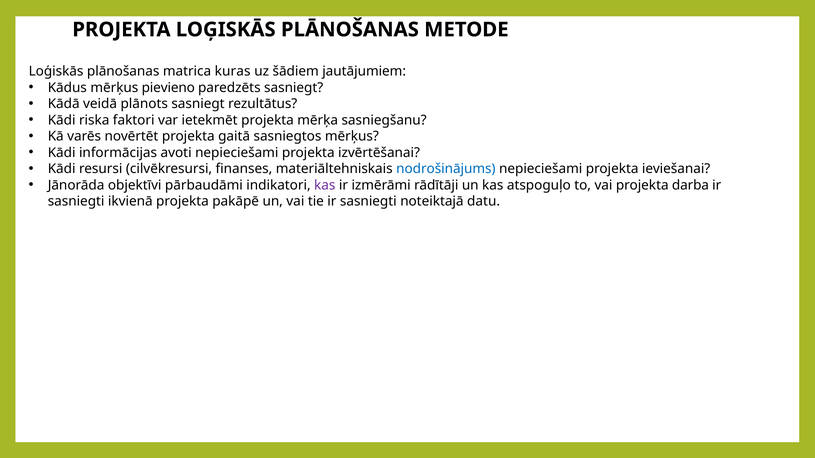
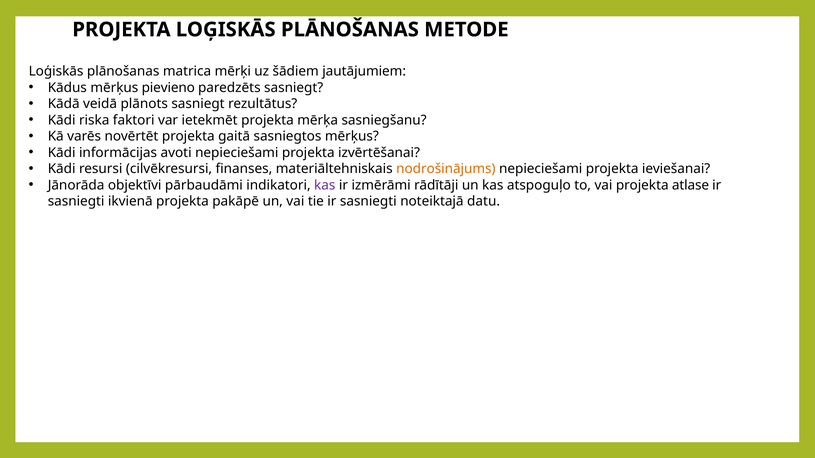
kuras: kuras -> mērķi
nodrošinājums colour: blue -> orange
darba: darba -> atlase
